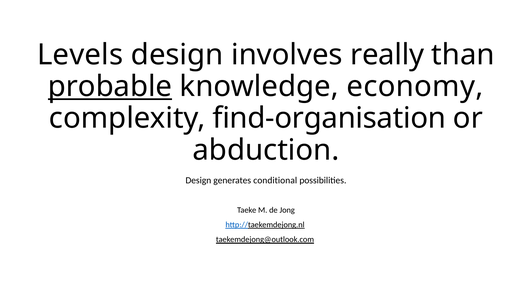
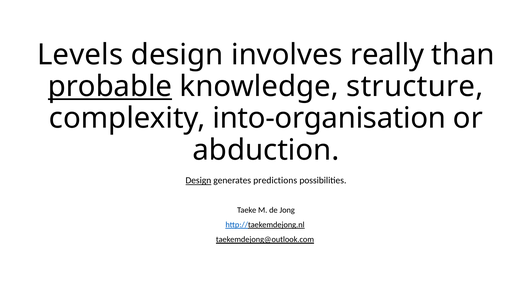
economy: economy -> structure
find-organisation: find-organisation -> into-organisation
Design at (198, 181) underline: none -> present
conditional: conditional -> predictions
